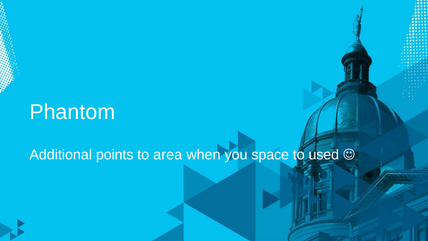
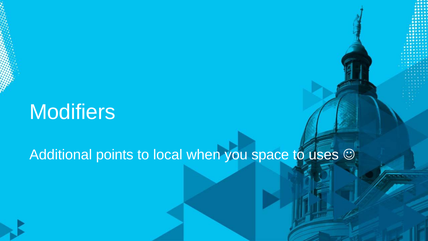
Phantom: Phantom -> Modifiers
area: area -> local
used: used -> uses
